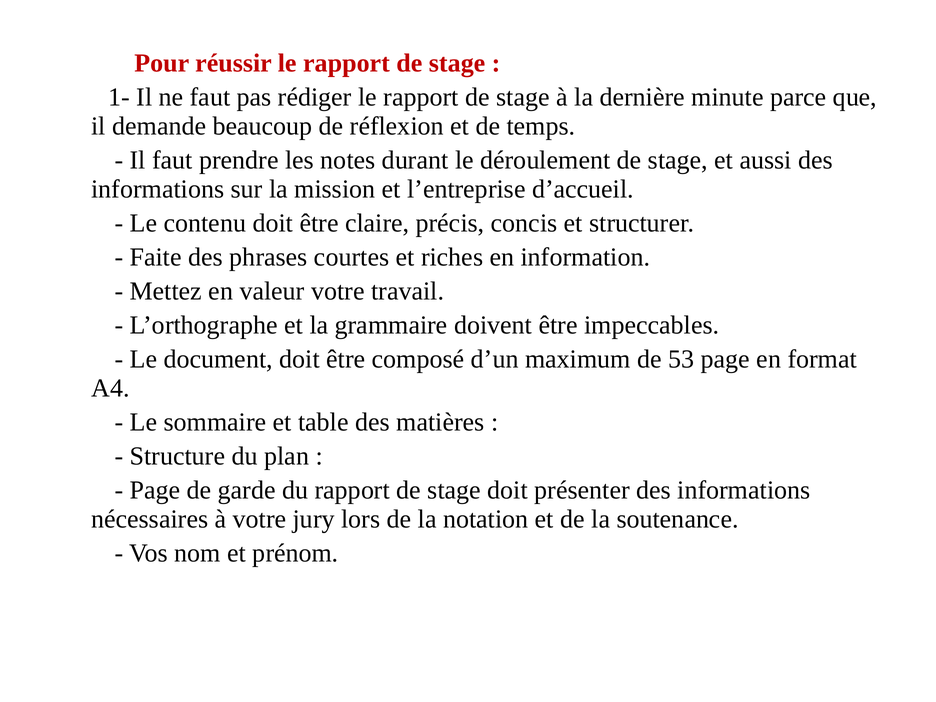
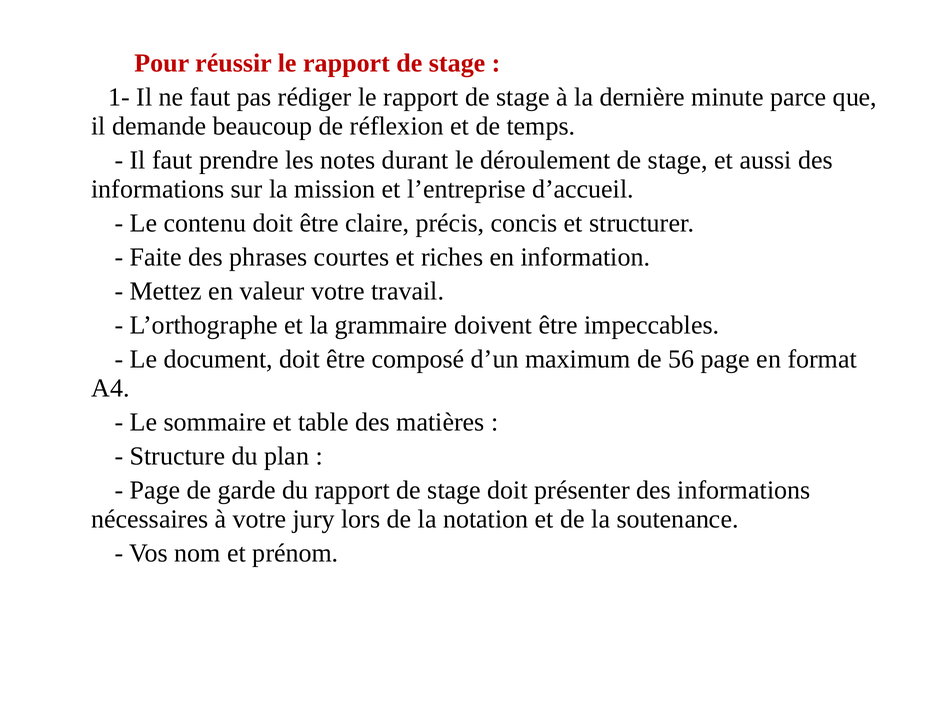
53: 53 -> 56
